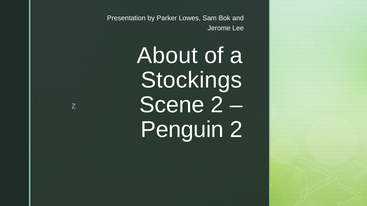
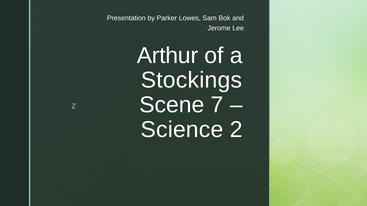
About: About -> Arthur
Scene 2: 2 -> 7
Penguin: Penguin -> Science
